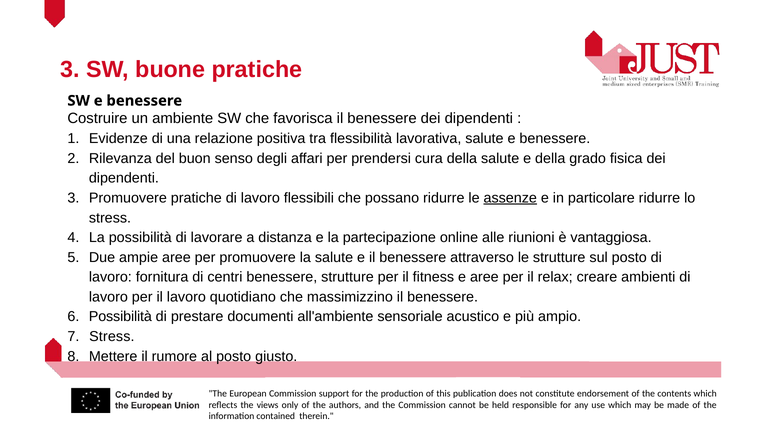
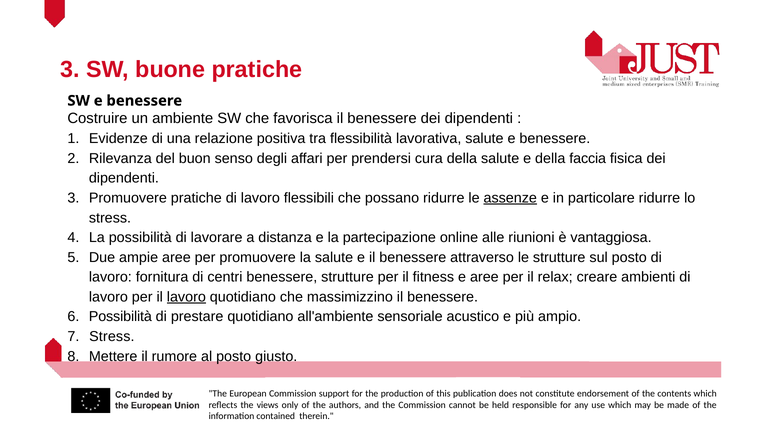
grado: grado -> faccia
lavoro at (186, 297) underline: none -> present
prestare documenti: documenti -> quotidiano
